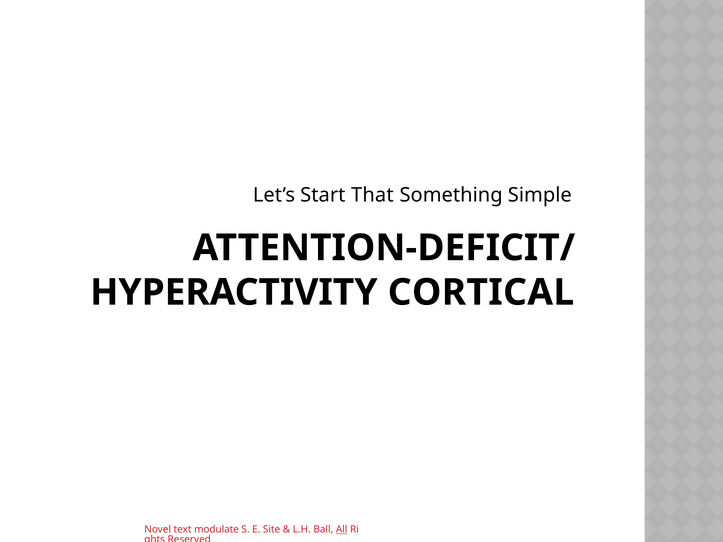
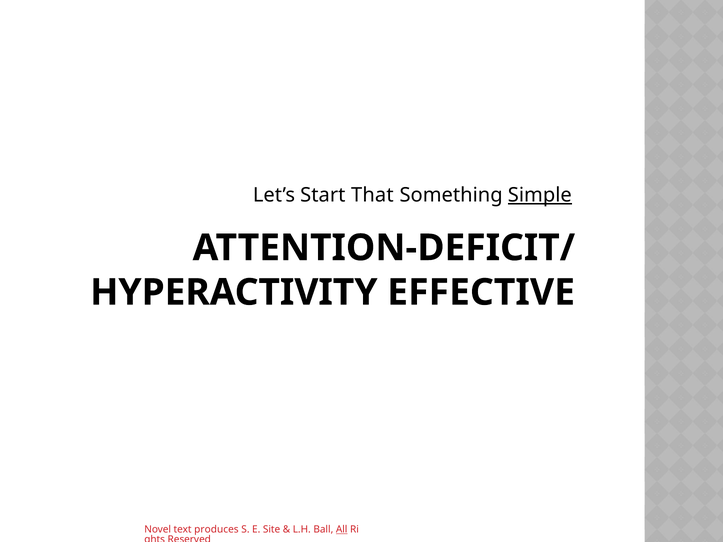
Simple underline: none -> present
CORTICAL: CORTICAL -> EFFECTIVE
modulate: modulate -> produces
